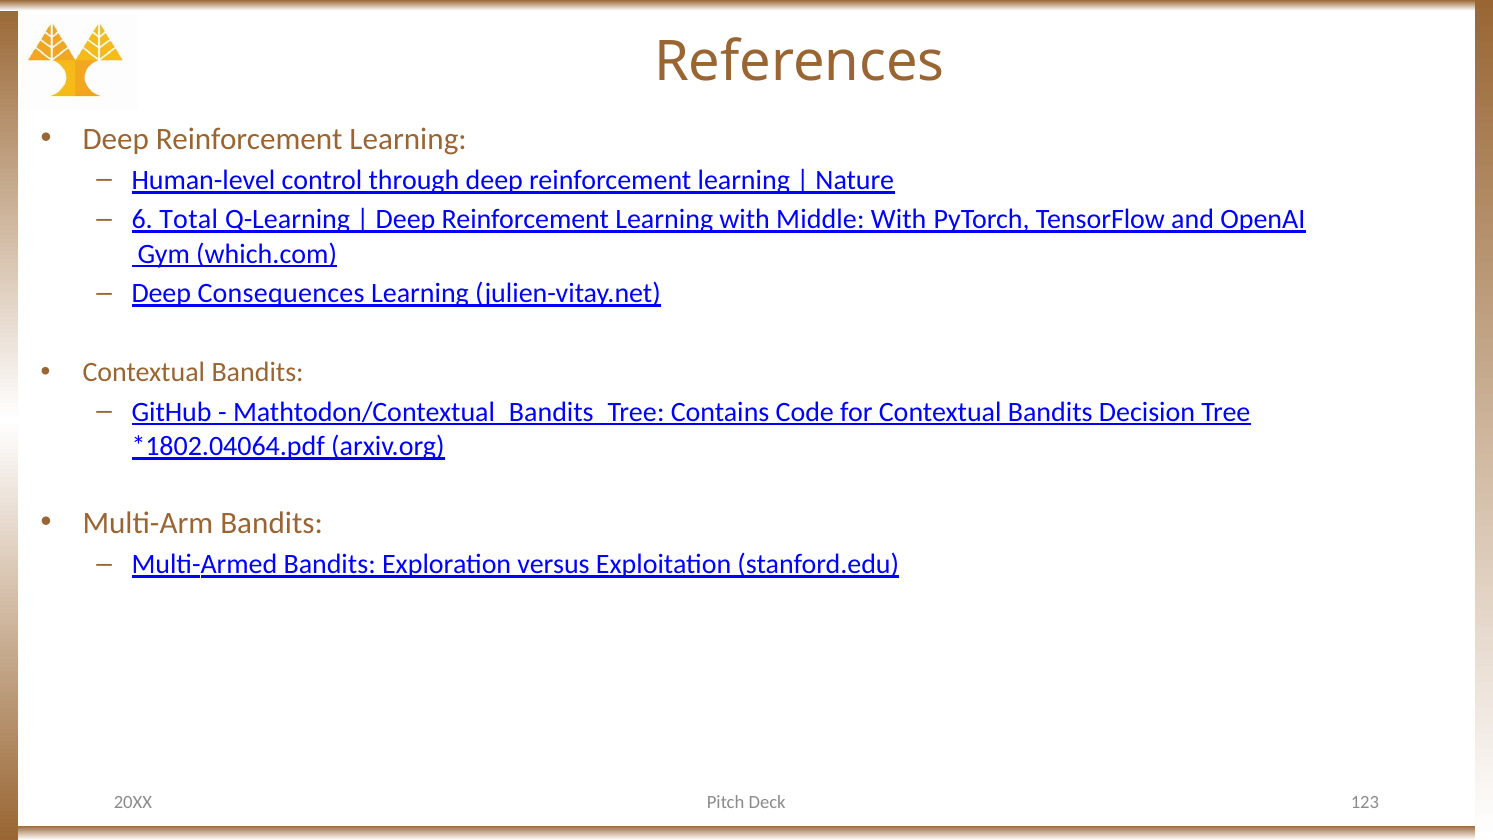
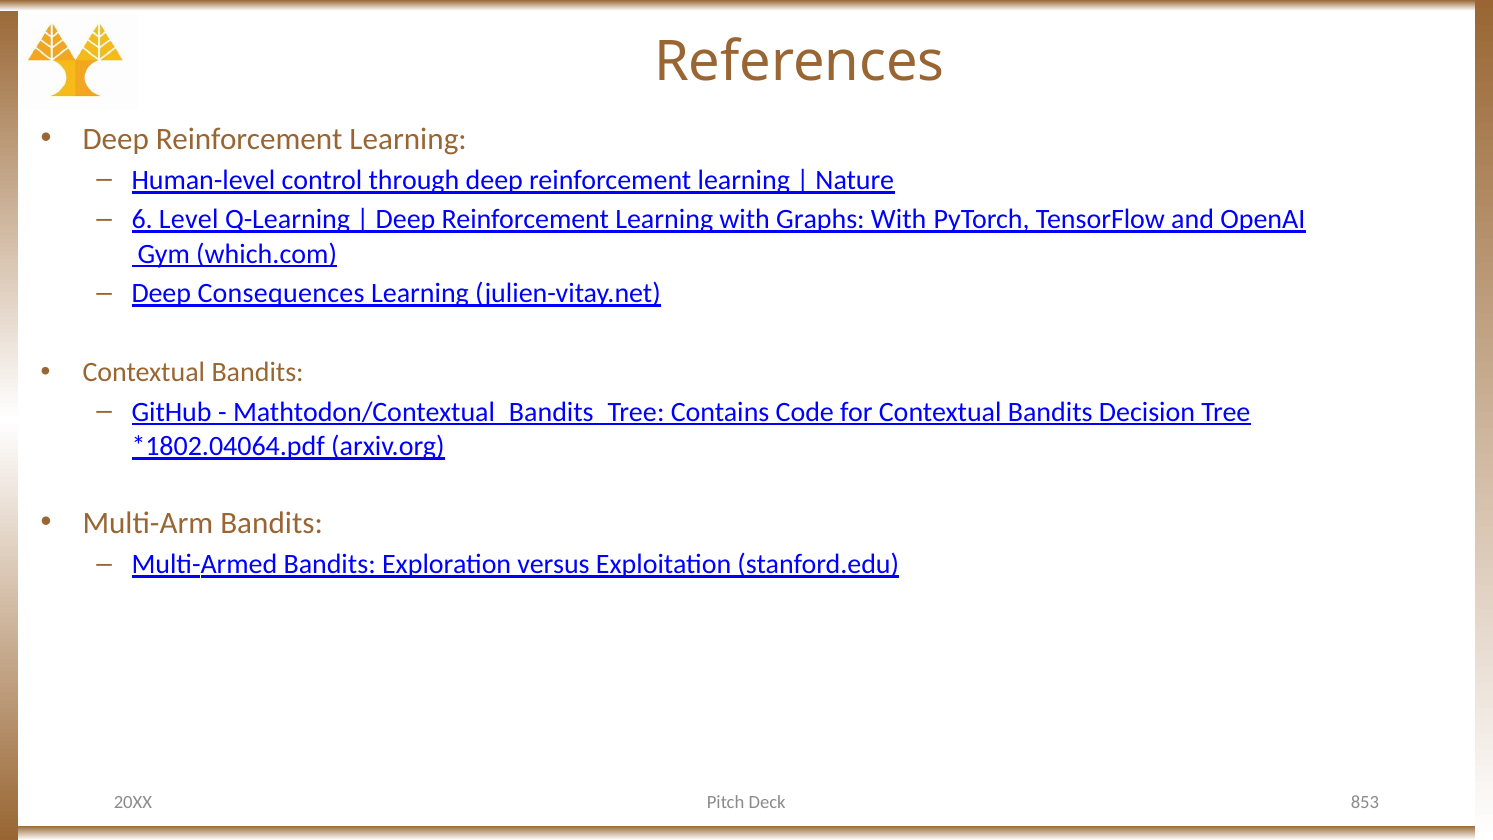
Total: Total -> Level
Middle: Middle -> Graphs
123: 123 -> 853
